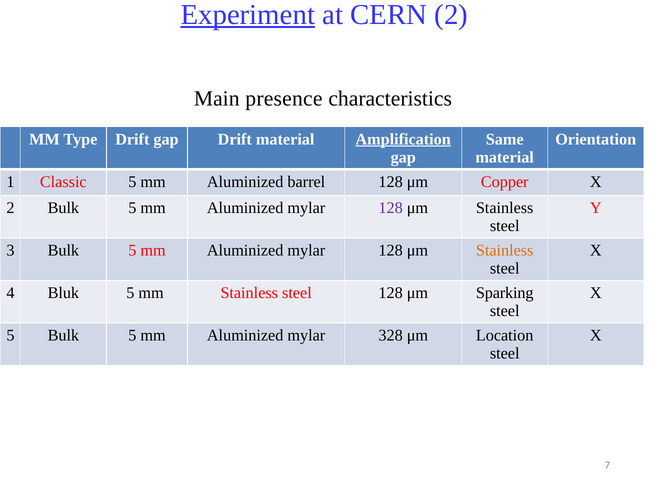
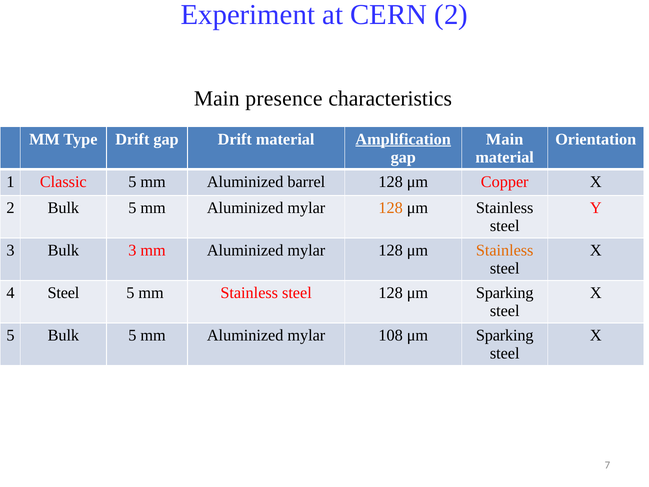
Experiment underline: present -> none
Same at (505, 139): Same -> Main
128 at (391, 208) colour: purple -> orange
3 Bulk 5: 5 -> 3
4 Bluk: Bluk -> Steel
328: 328 -> 108
Location at (505, 335): Location -> Sparking
